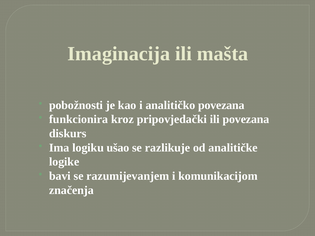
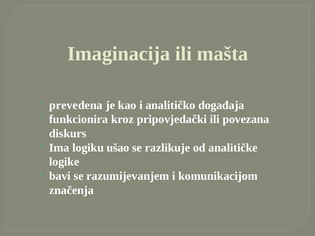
pobožnosti: pobožnosti -> prevedena
analitičko povezana: povezana -> događaja
